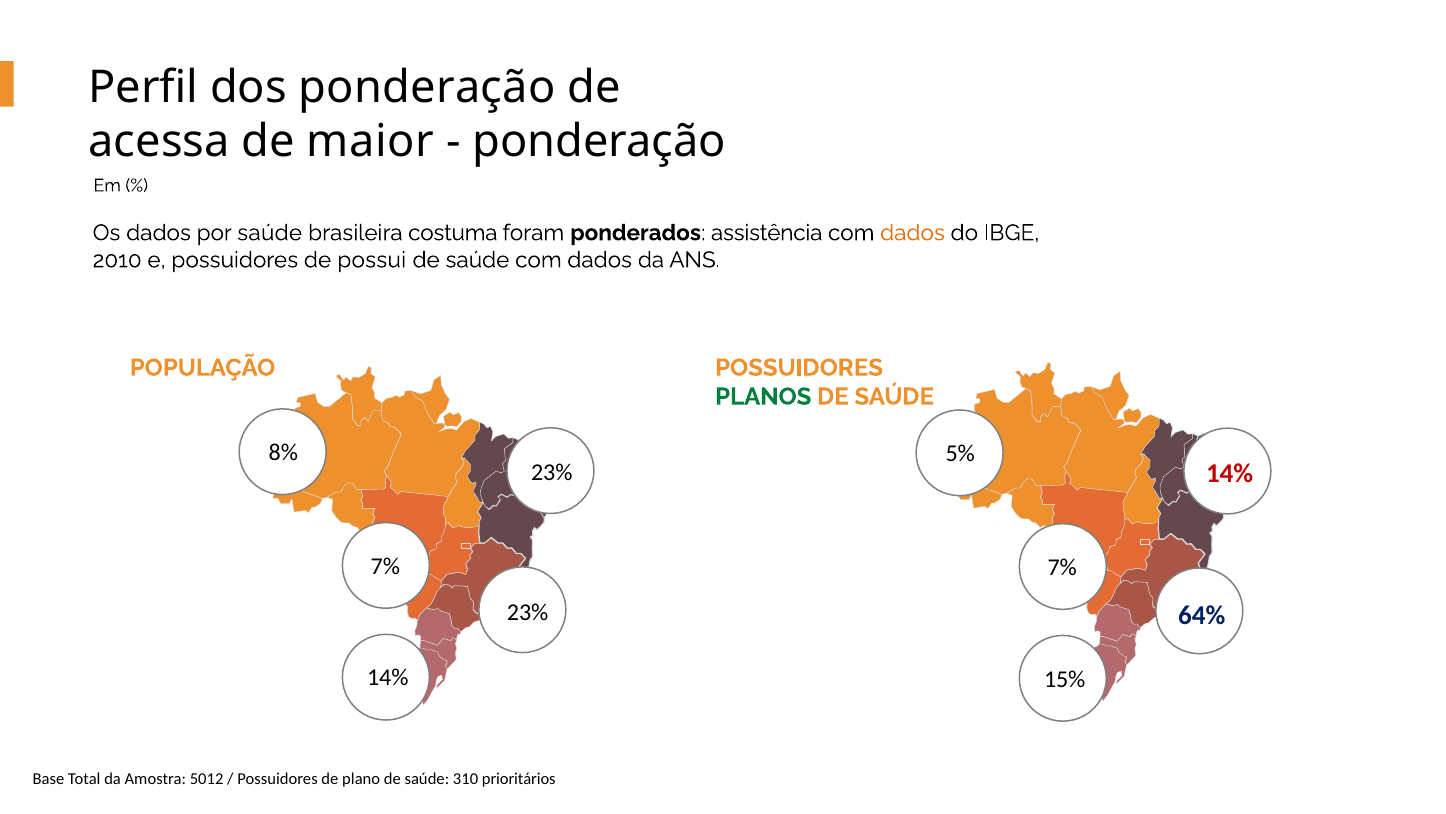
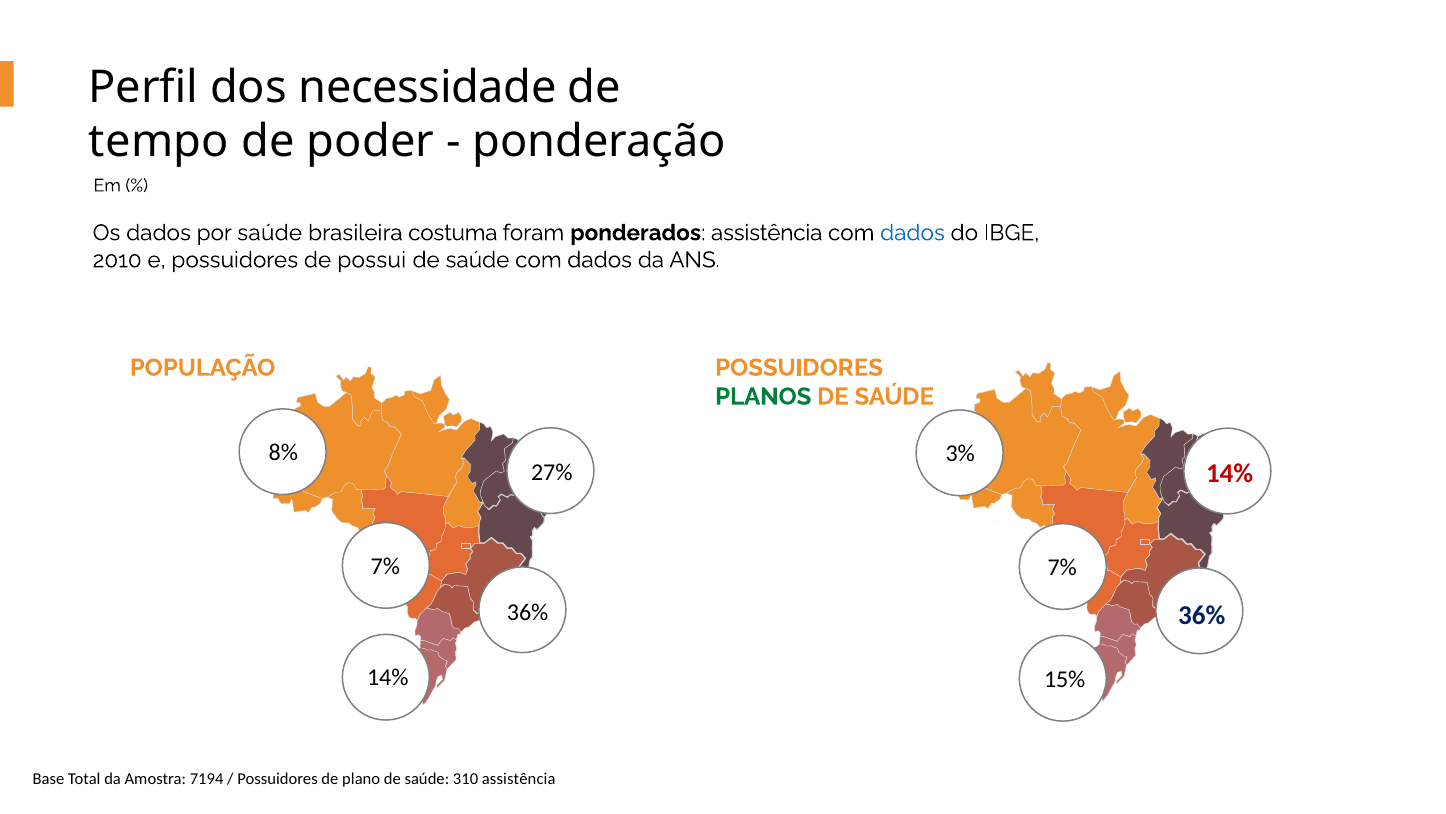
dos ponderação: ponderação -> necessidade
acessa: acessa -> tempo
maior: maior -> poder
dados at (912, 233) colour: orange -> blue
5%: 5% -> 3%
23% at (552, 472): 23% -> 27%
23% at (528, 612): 23% -> 36%
64% at (1202, 615): 64% -> 36%
5012: 5012 -> 7194
310 prioritários: prioritários -> assistência
